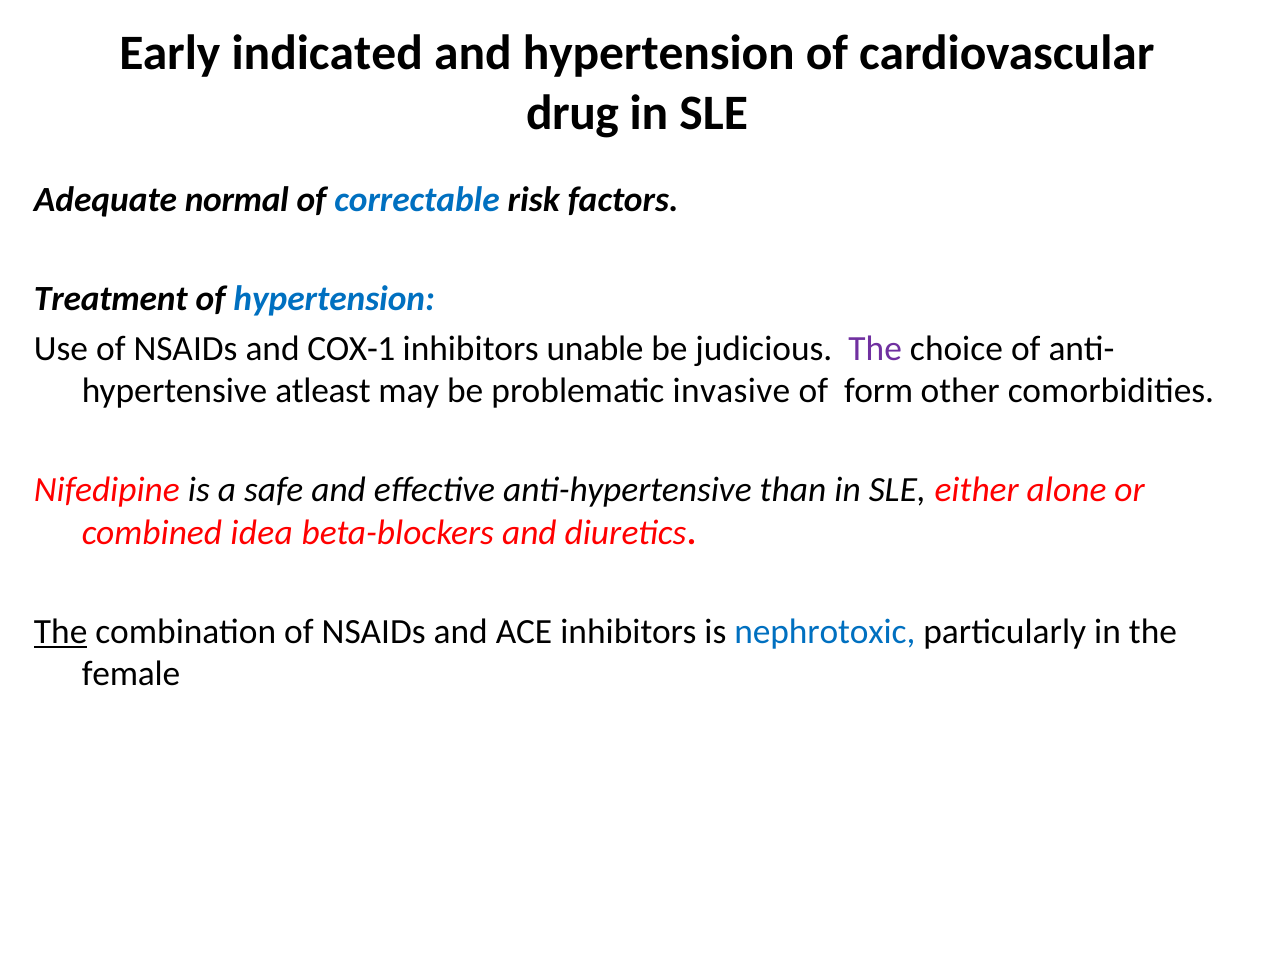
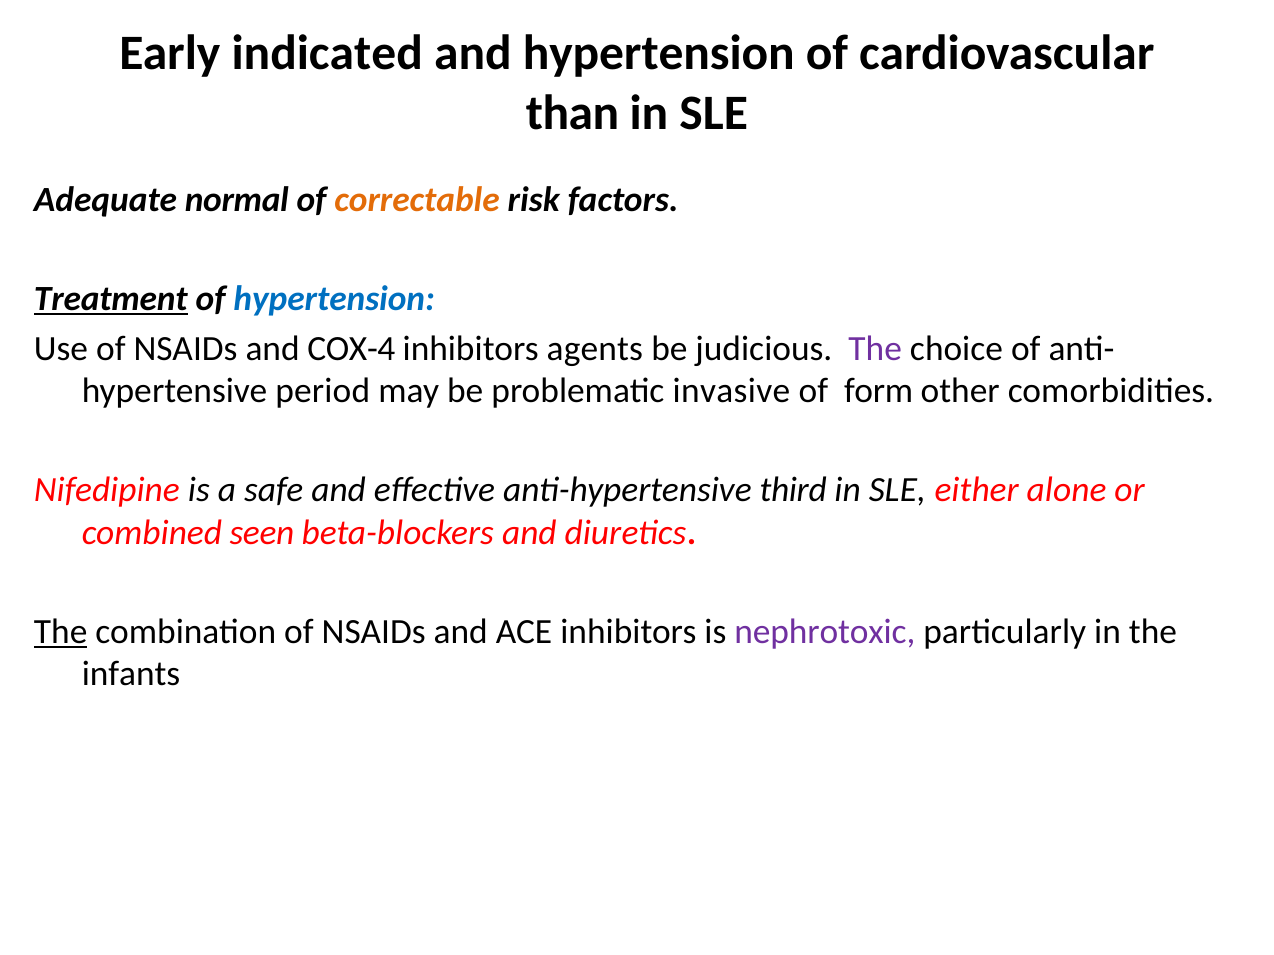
drug: drug -> than
correctable colour: blue -> orange
Treatment underline: none -> present
COX-1: COX-1 -> COX-4
unable: unable -> agents
atleast: atleast -> period
than: than -> third
idea: idea -> seen
nephrotoxic colour: blue -> purple
female: female -> infants
